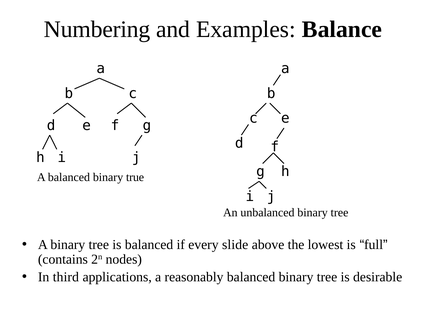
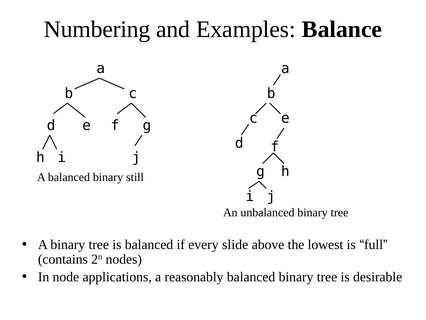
true: true -> still
third: third -> node
